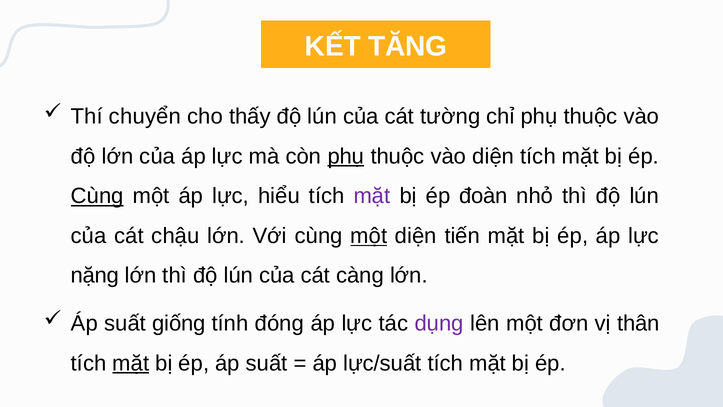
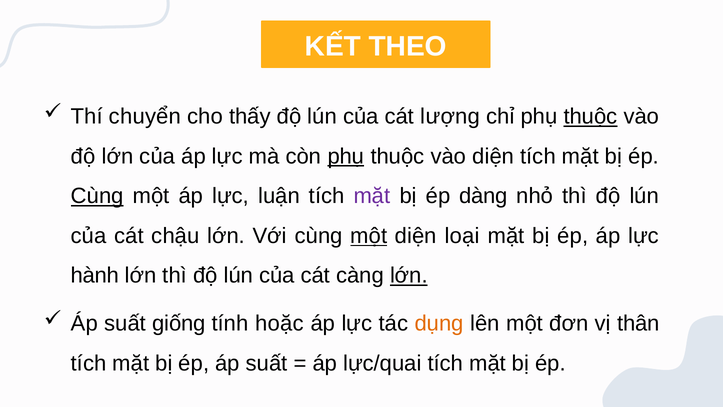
TĂNG: TĂNG -> THEO
tường: tường -> lượng
thuộc at (591, 117) underline: none -> present
hiểu: hiểu -> luận
đoàn: đoàn -> dàng
tiến: tiến -> loại
nặng: nặng -> hành
lớn at (409, 275) underline: none -> present
đóng: đóng -> hoặc
dụng colour: purple -> orange
mặt at (131, 363) underline: present -> none
lực/suất: lực/suất -> lực/quai
